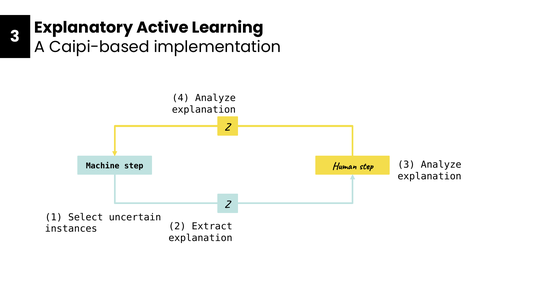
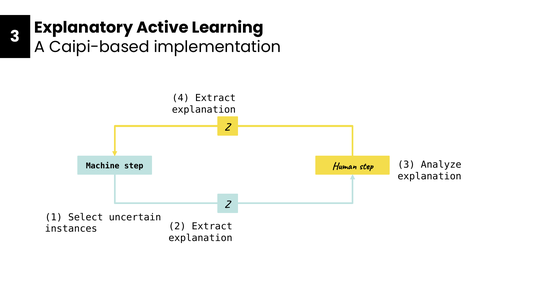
4 Analyze: Analyze -> Extract
